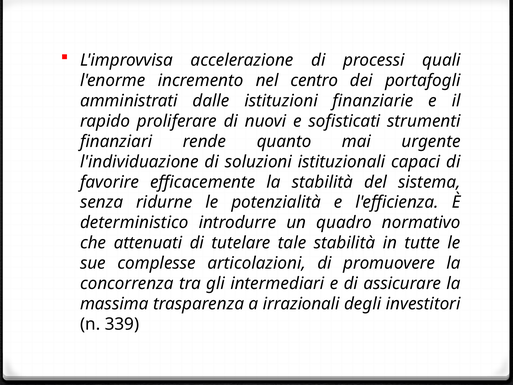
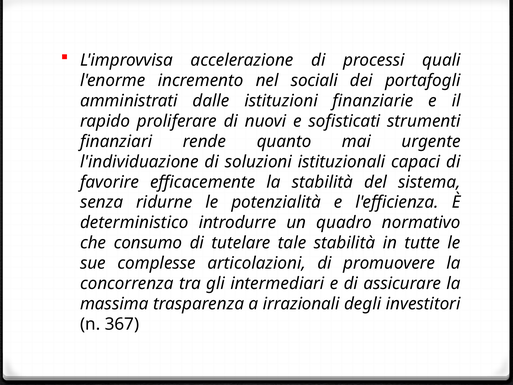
centro: centro -> sociali
attenuati: attenuati -> consumo
339: 339 -> 367
